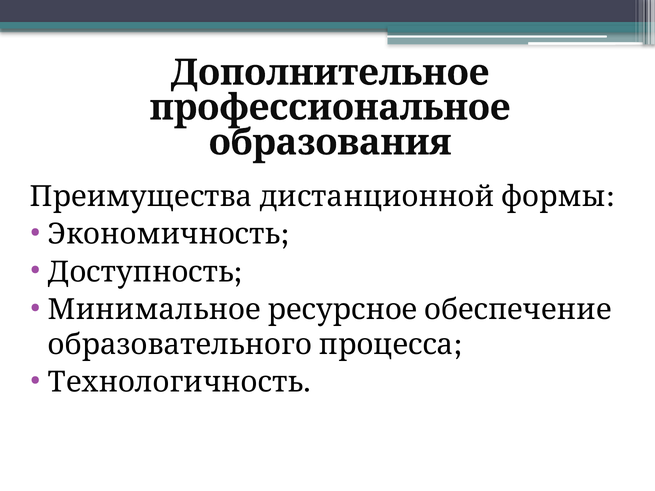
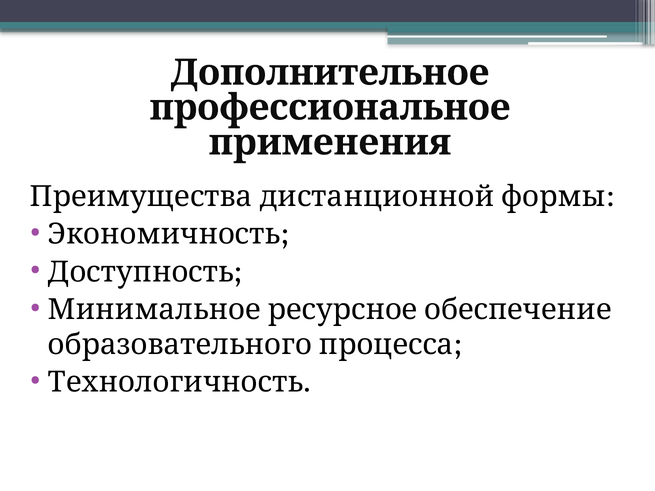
образования: образования -> применения
